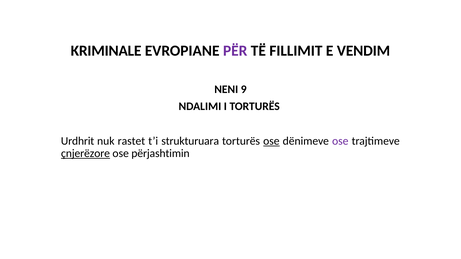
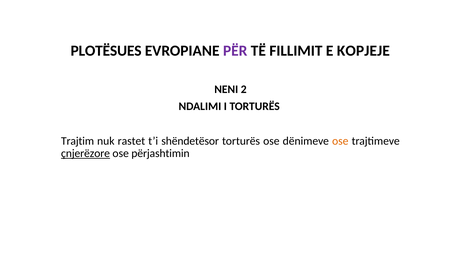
KRIMINALE: KRIMINALE -> PLOTËSUES
VENDIM: VENDIM -> KOPJEJE
9: 9 -> 2
Urdhrit: Urdhrit -> Trajtim
strukturuara: strukturuara -> shëndetësor
ose at (271, 141) underline: present -> none
ose at (340, 141) colour: purple -> orange
